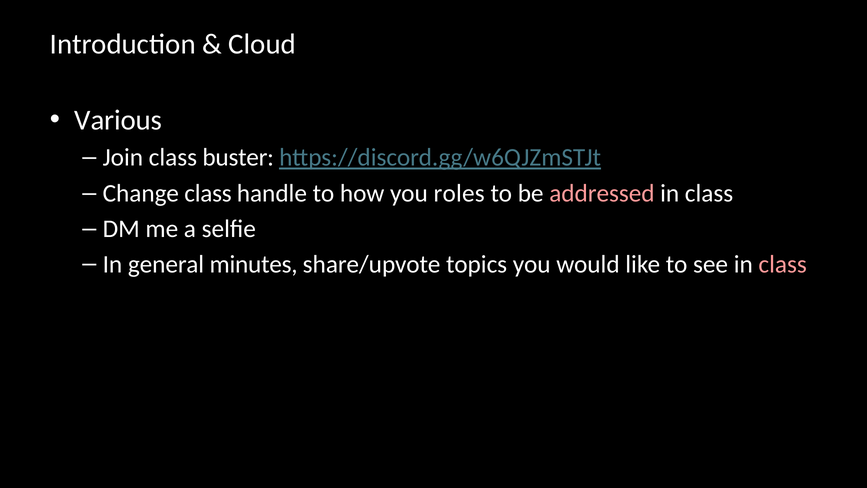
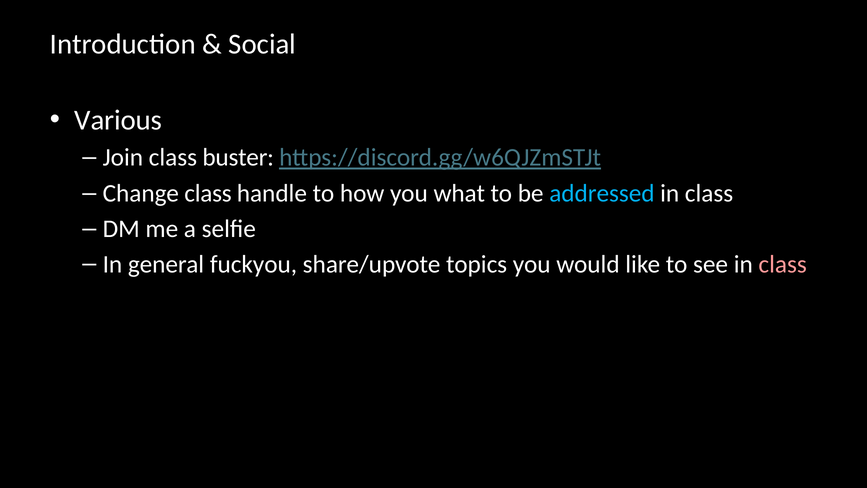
Cloud: Cloud -> Social
roles: roles -> what
addressed colour: pink -> light blue
minutes: minutes -> fuckyou
